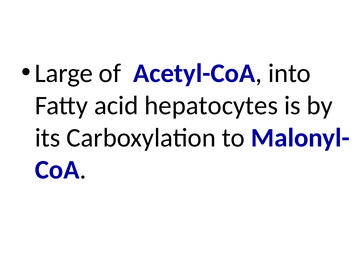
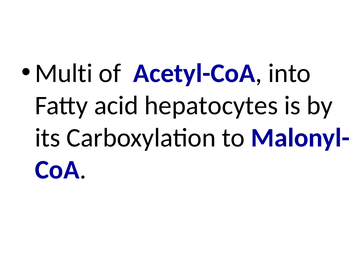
Large: Large -> Multi
